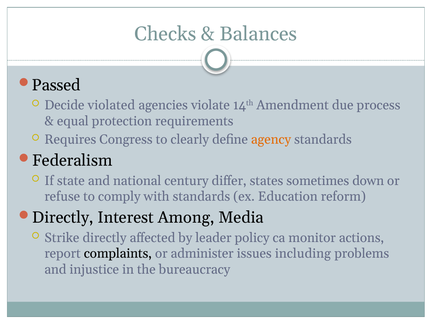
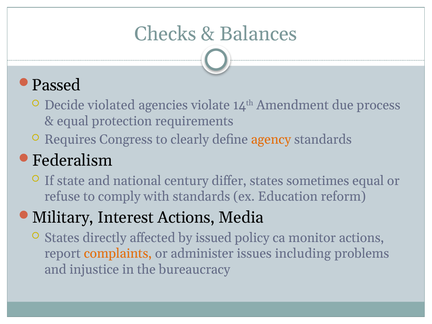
sometimes down: down -> equal
Directly at (63, 218): Directly -> Military
Interest Among: Among -> Actions
Strike at (62, 238): Strike -> States
leader: leader -> issued
complaints colour: black -> orange
